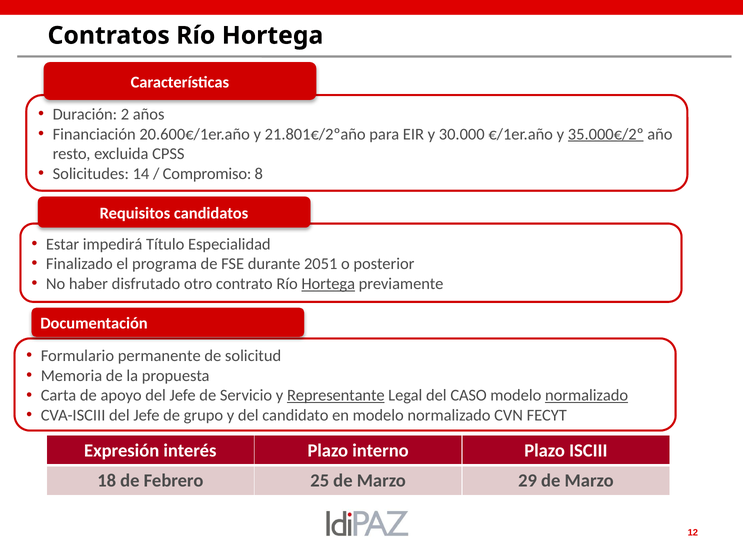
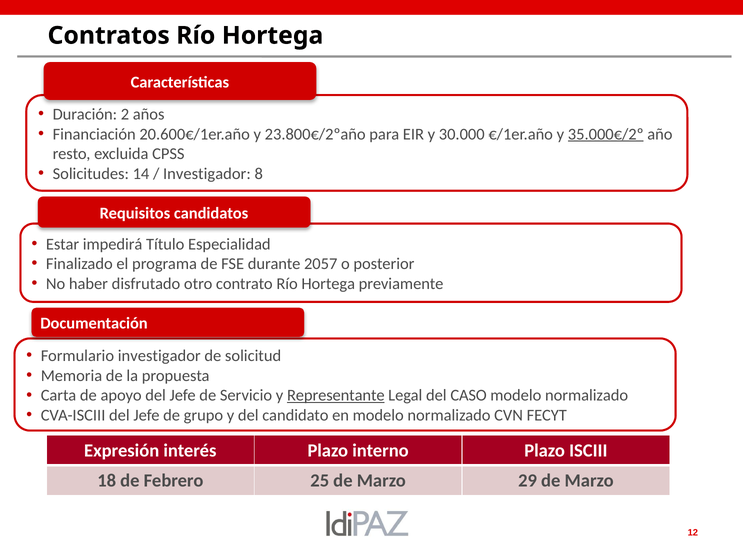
21.801€/2ºaño: 21.801€/2ºaño -> 23.800€/2ºaño
Compromiso at (207, 174): Compromiso -> Investigador
2051: 2051 -> 2057
Hortega at (328, 284) underline: present -> none
Formulario permanente: permanente -> investigador
normalizado at (587, 396) underline: present -> none
